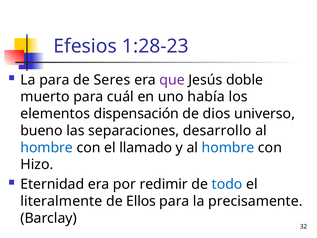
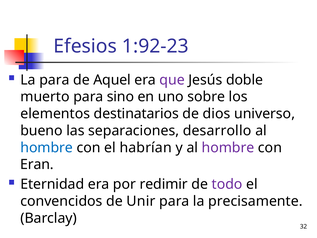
1:28-23: 1:28-23 -> 1:92-23
Seres: Seres -> Aquel
cuál: cuál -> sino
había: había -> sobre
dispensación: dispensación -> destinatarios
llamado: llamado -> habrían
hombre at (228, 147) colour: blue -> purple
Hizo: Hizo -> Eran
todo colour: blue -> purple
literalmente: literalmente -> convencidos
Ellos: Ellos -> Unir
